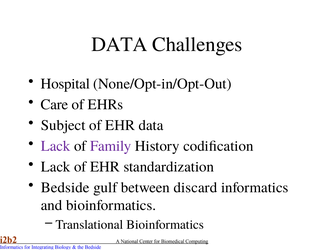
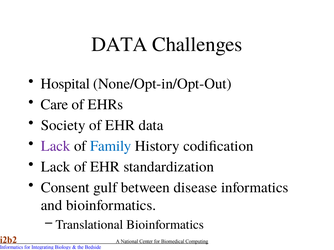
Subject: Subject -> Society
Family colour: purple -> blue
Bedside: Bedside -> Consent
discard: discard -> disease
